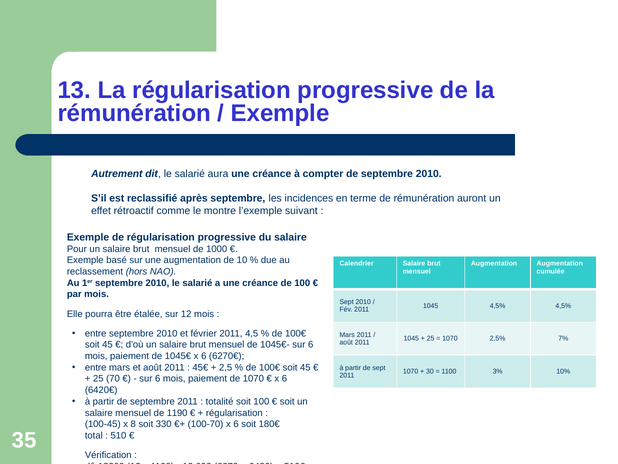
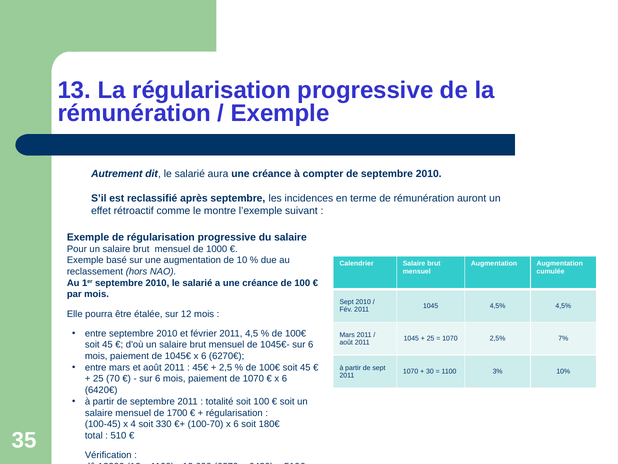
1190: 1190 -> 1700
8: 8 -> 4
